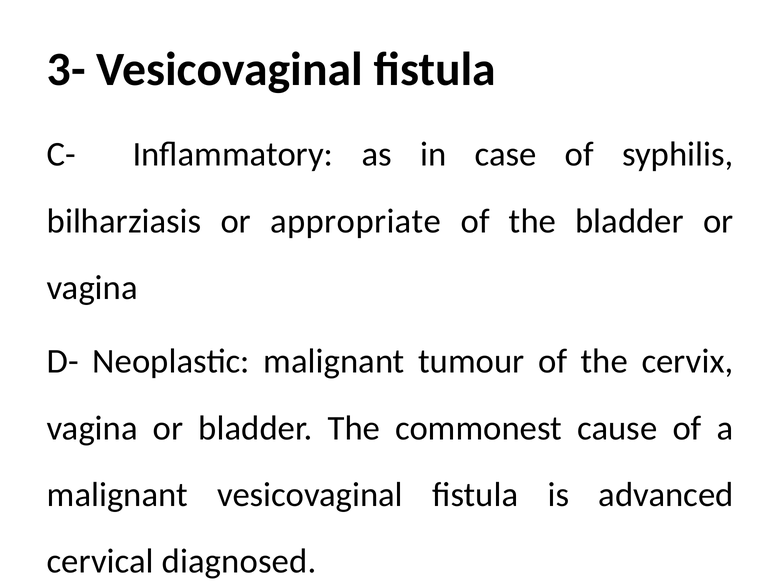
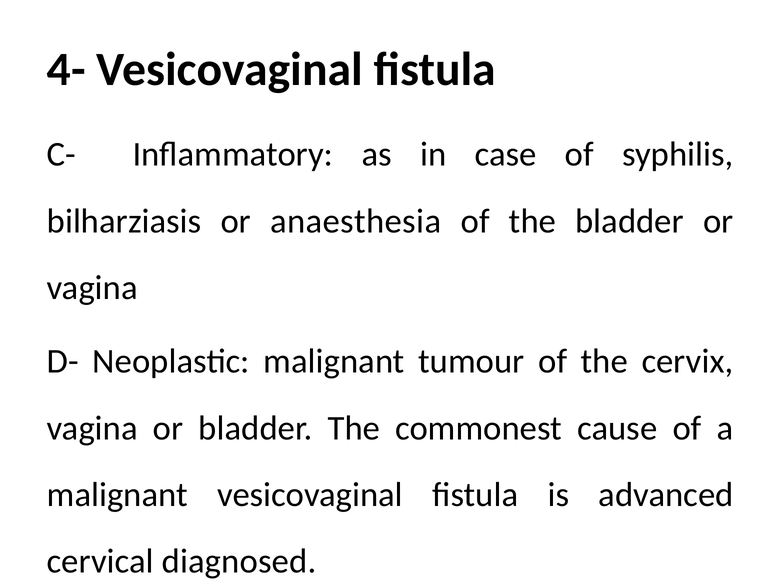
3-: 3- -> 4-
appropriate: appropriate -> anaesthesia
